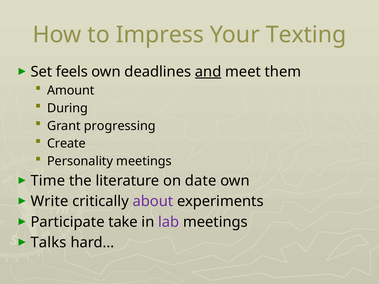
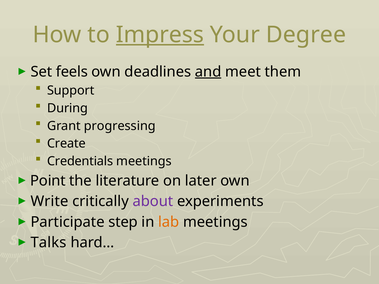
Impress underline: none -> present
Texting: Texting -> Degree
Amount: Amount -> Support
Personality: Personality -> Credentials
Time: Time -> Point
date: date -> later
take: take -> step
lab colour: purple -> orange
